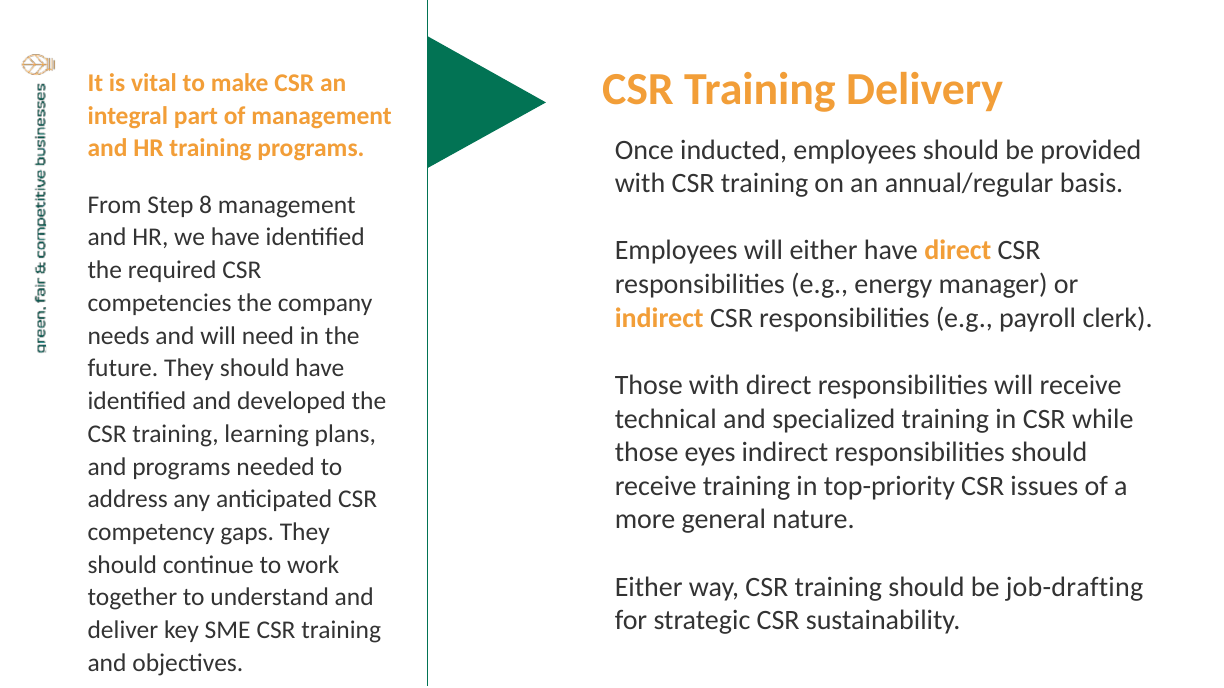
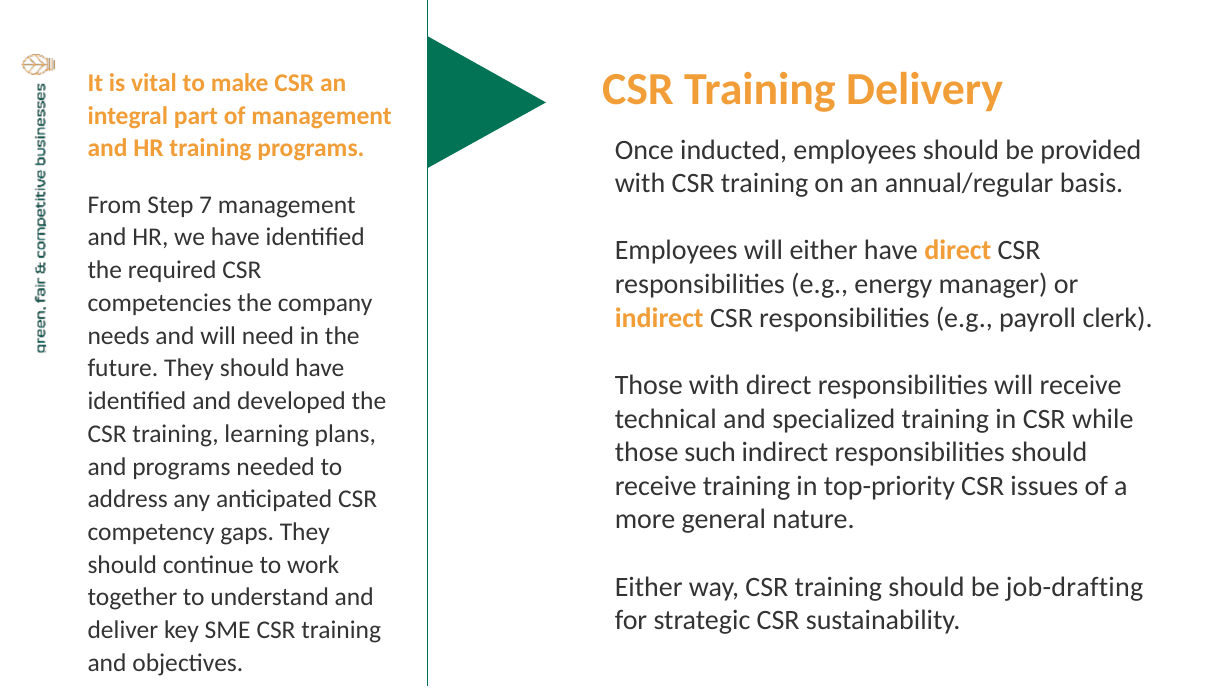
8: 8 -> 7
eyes: eyes -> such
